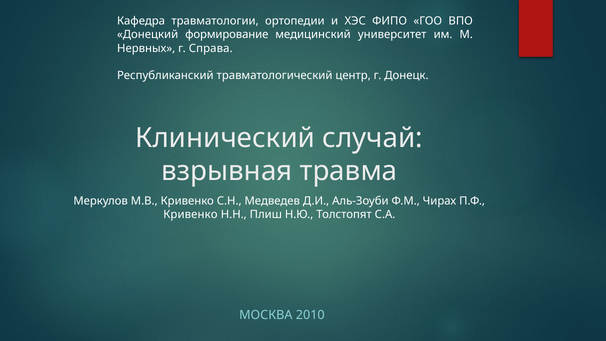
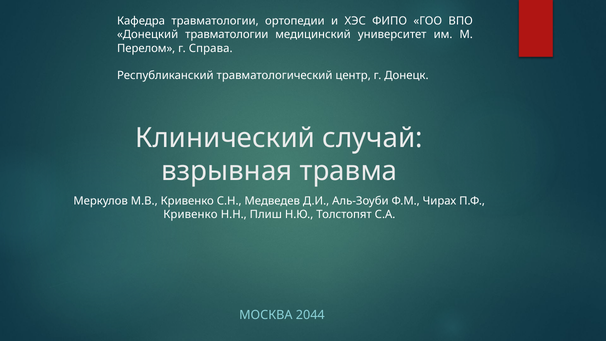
Донецкий формирование: формирование -> травматологии
Нервных: Нервных -> Перелом
2010: 2010 -> 2044
